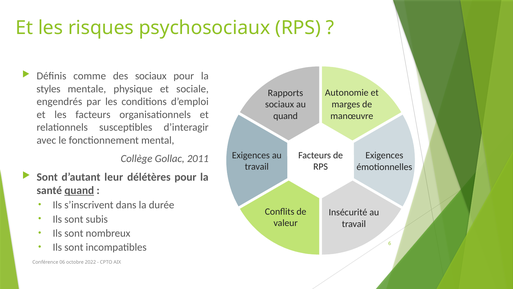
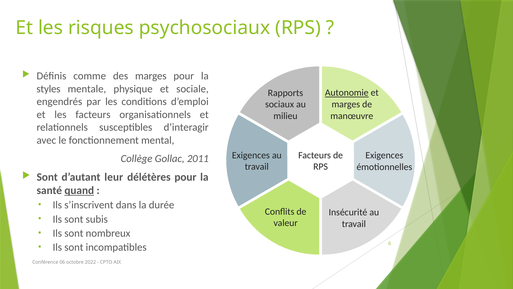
des sociaux: sociaux -> marges
Autonomie underline: none -> present
quand at (286, 116): quand -> milieu
